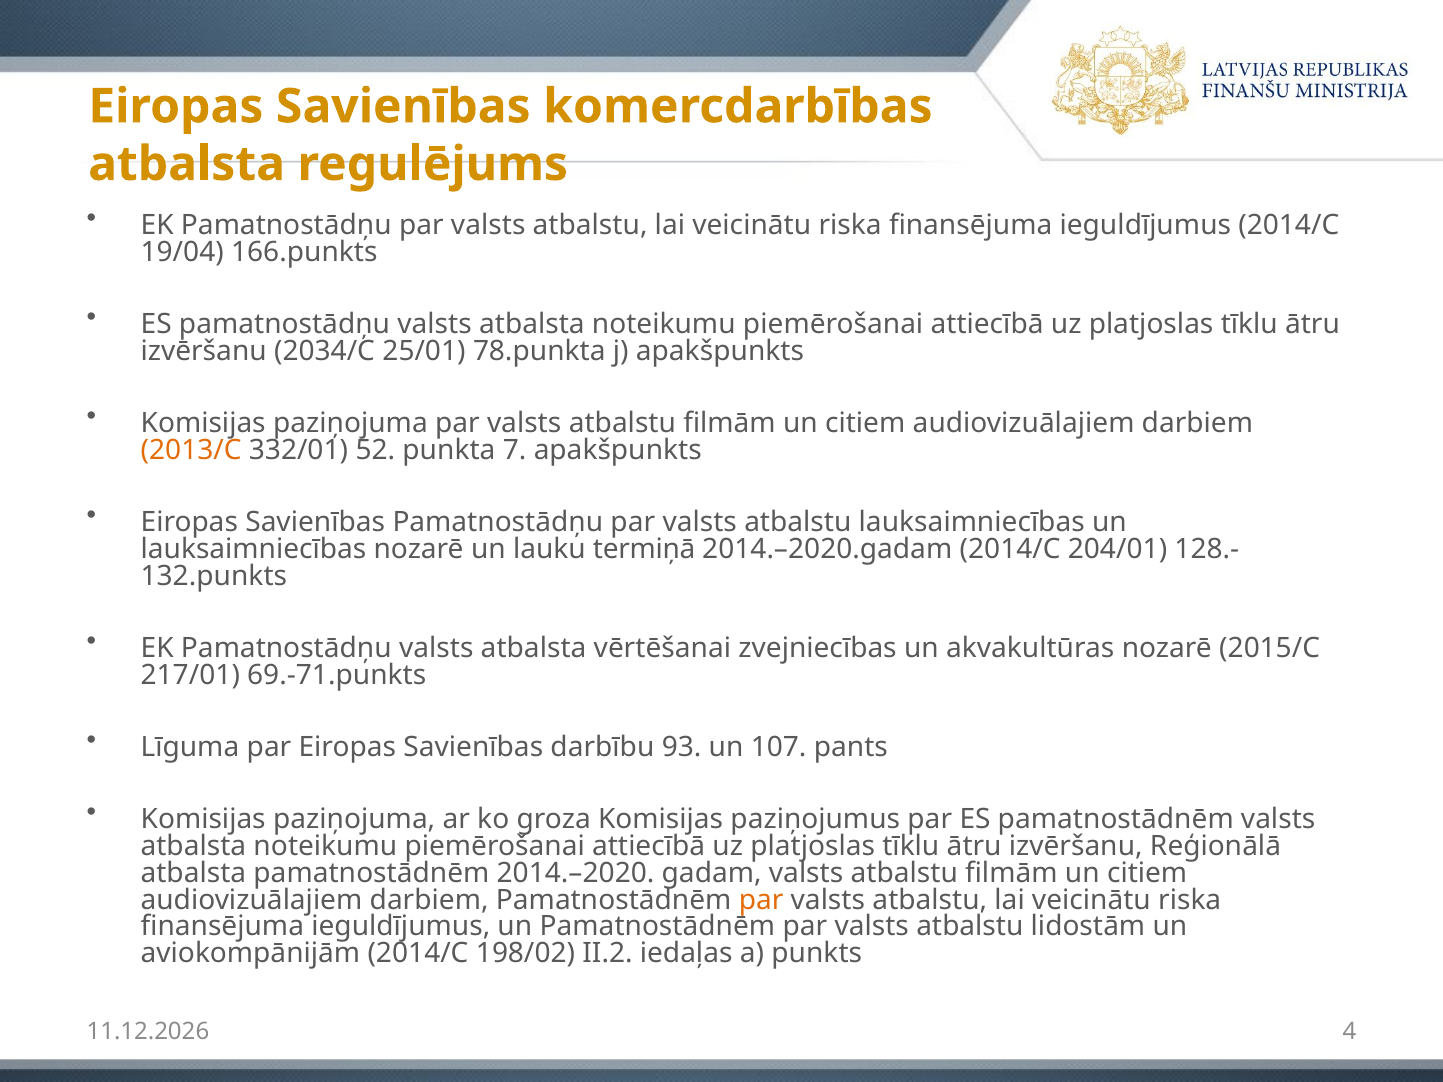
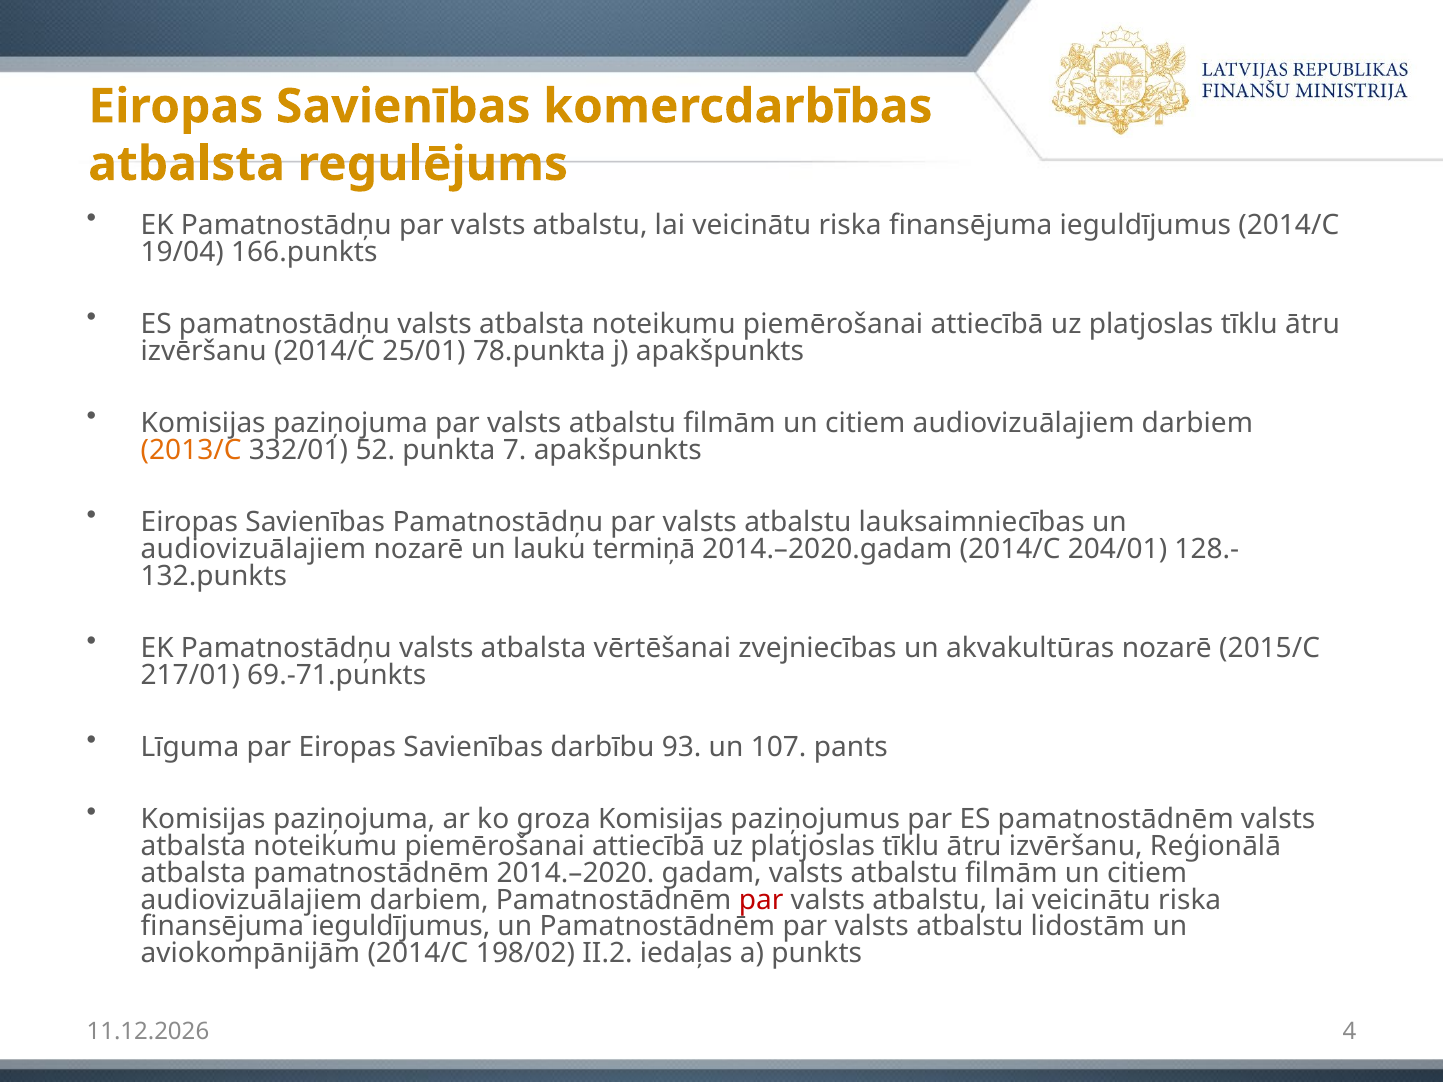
izvēršanu 2034/C: 2034/C -> 2014/C
lauksaimniecības at (253, 549): lauksaimniecības -> audiovizuālajiem
par at (761, 900) colour: orange -> red
